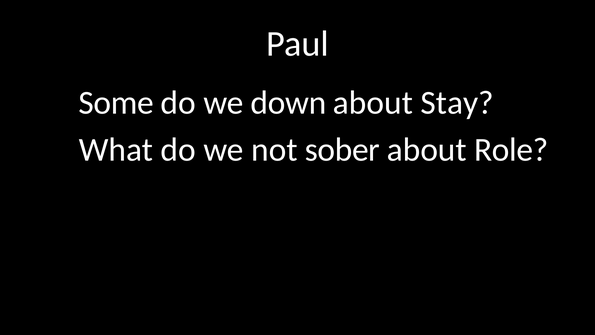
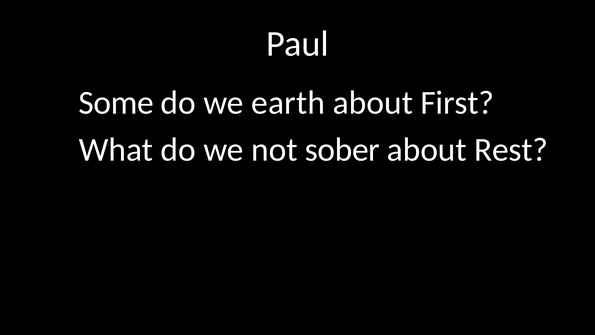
down: down -> earth
Stay: Stay -> First
Role: Role -> Rest
